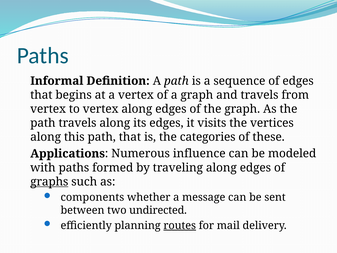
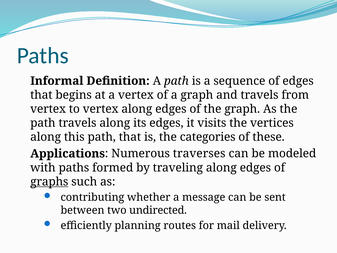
influence: influence -> traverses
components: components -> contributing
routes underline: present -> none
